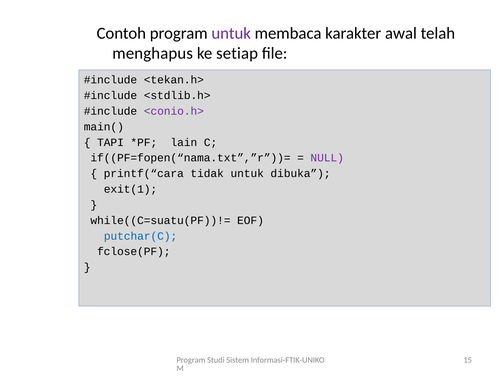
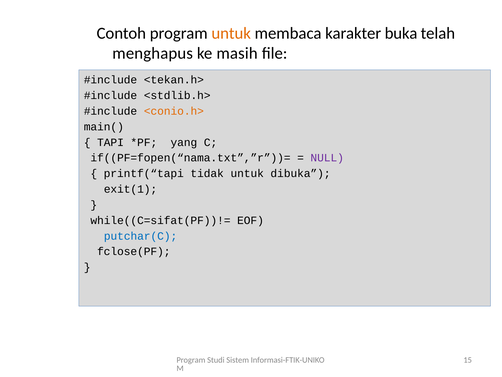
untuk at (231, 33) colour: purple -> orange
awal: awal -> buka
setiap: setiap -> masih
<conio.h> colour: purple -> orange
lain: lain -> yang
printf(“cara: printf(“cara -> printf(“tapi
while((C=suatu(PF))!=: while((C=suatu(PF))!= -> while((C=sifat(PF))!=
